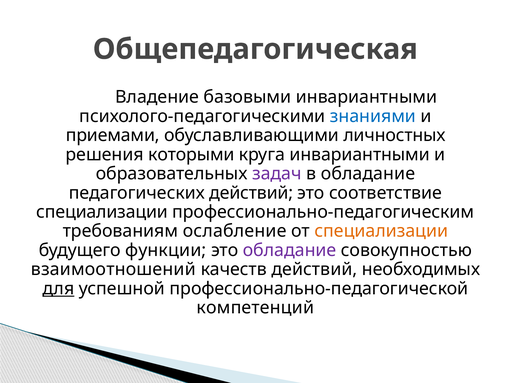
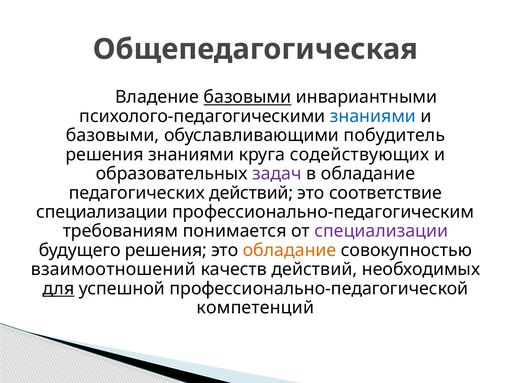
базовыми at (247, 97) underline: none -> present
приемами at (113, 135): приемами -> базовыми
личностных: личностных -> побудитель
решения которыми: которыми -> знаниями
круга инвариантными: инвариантными -> содействующих
ослабление: ослабление -> понимается
специализации at (381, 231) colour: orange -> purple
будущего функции: функции -> решения
обладание at (290, 250) colour: purple -> orange
